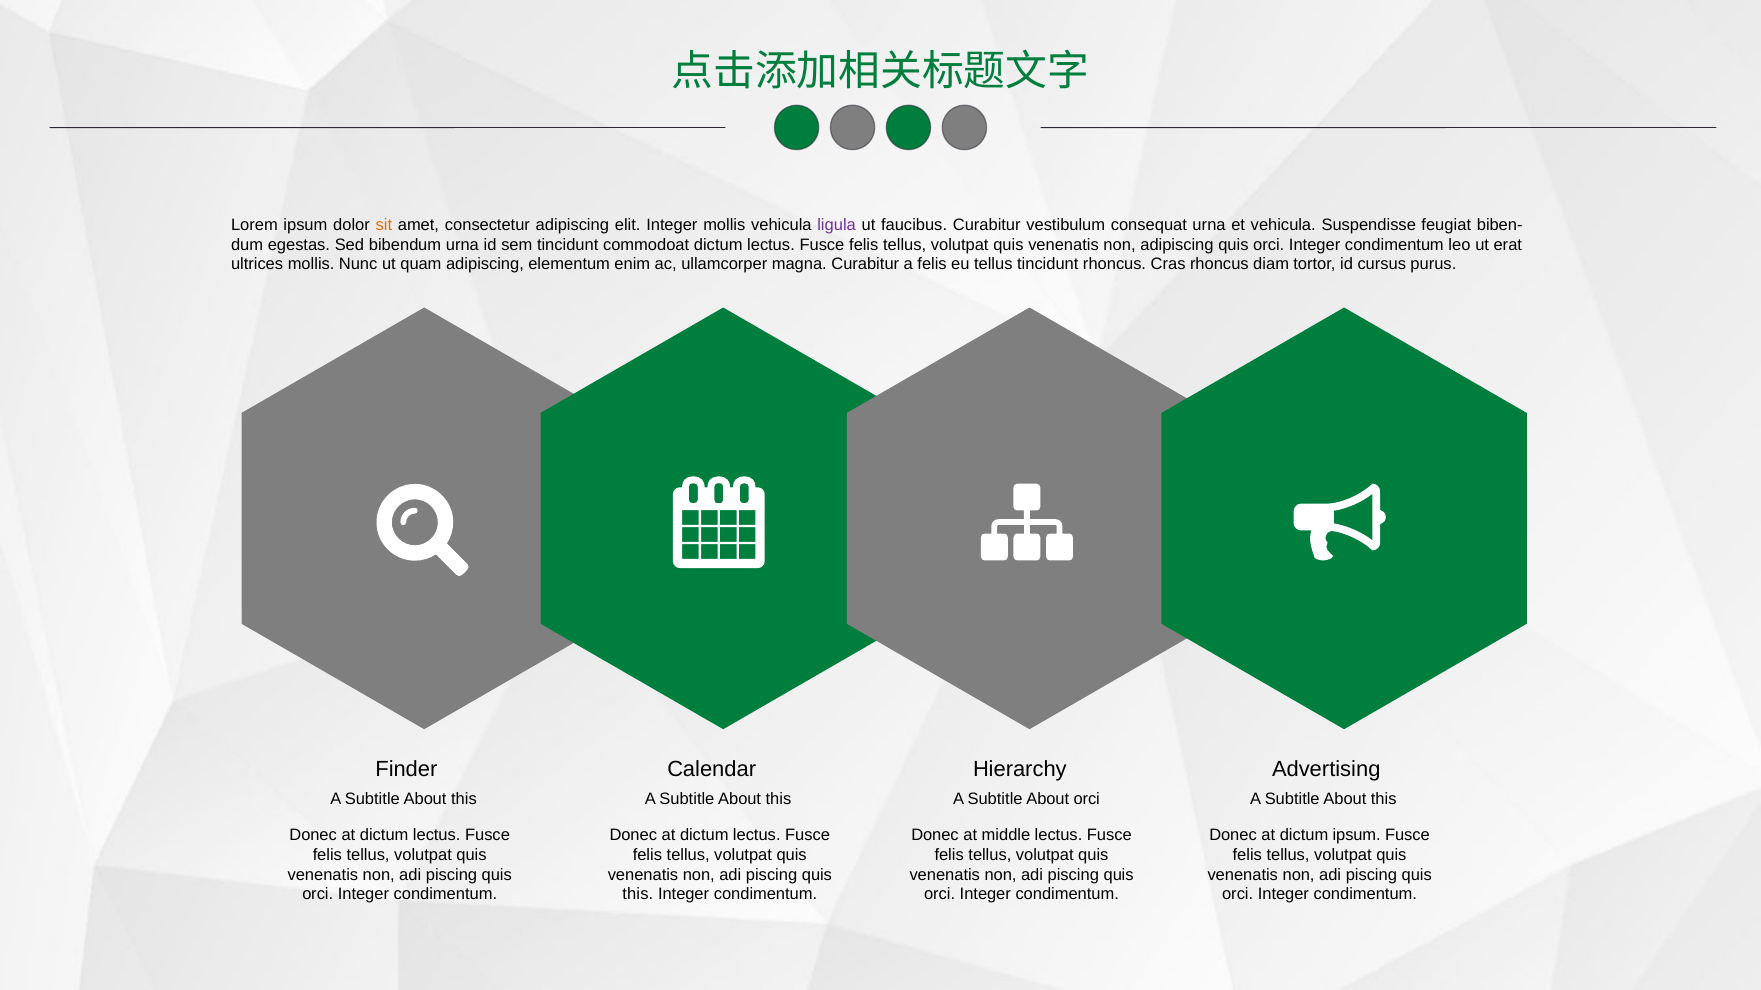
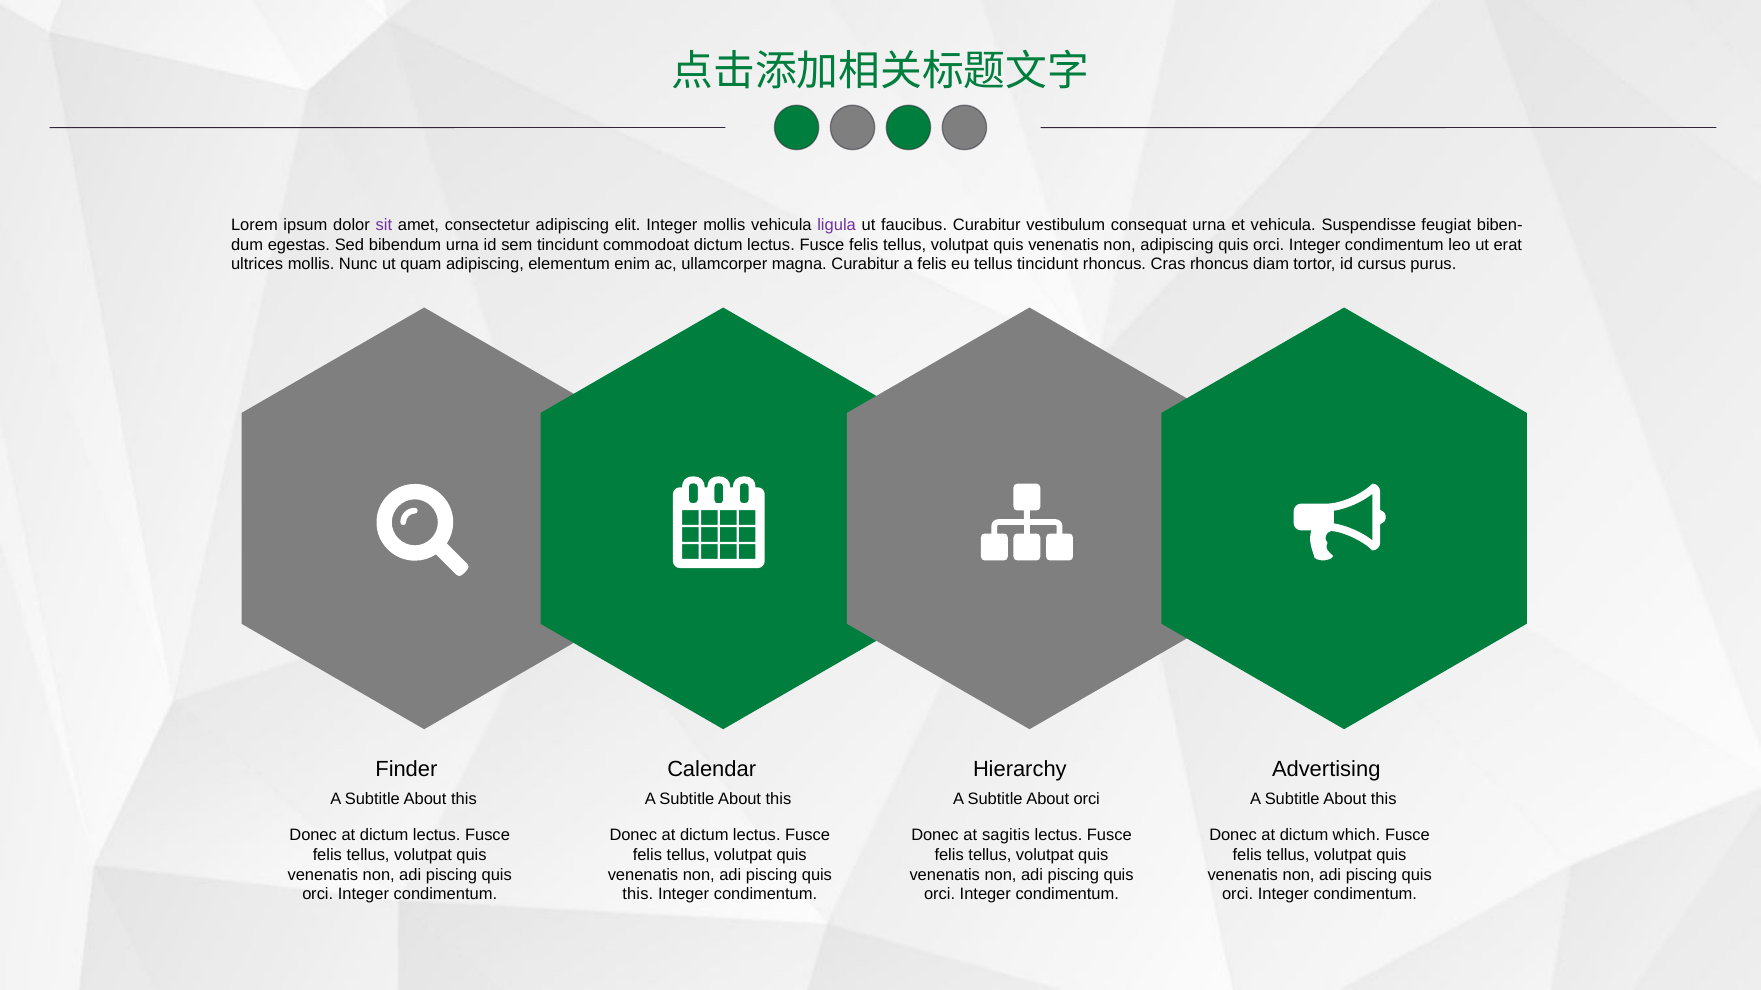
sit colour: orange -> purple
middle: middle -> sagitis
dictum ipsum: ipsum -> which
